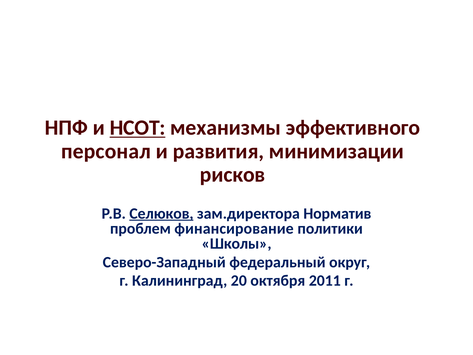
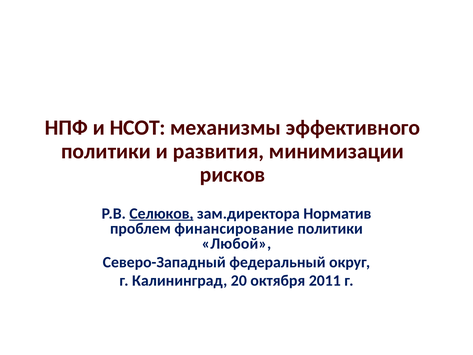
НСОТ underline: present -> none
персонал at (106, 151): персонал -> политики
Школы: Школы -> Любой
